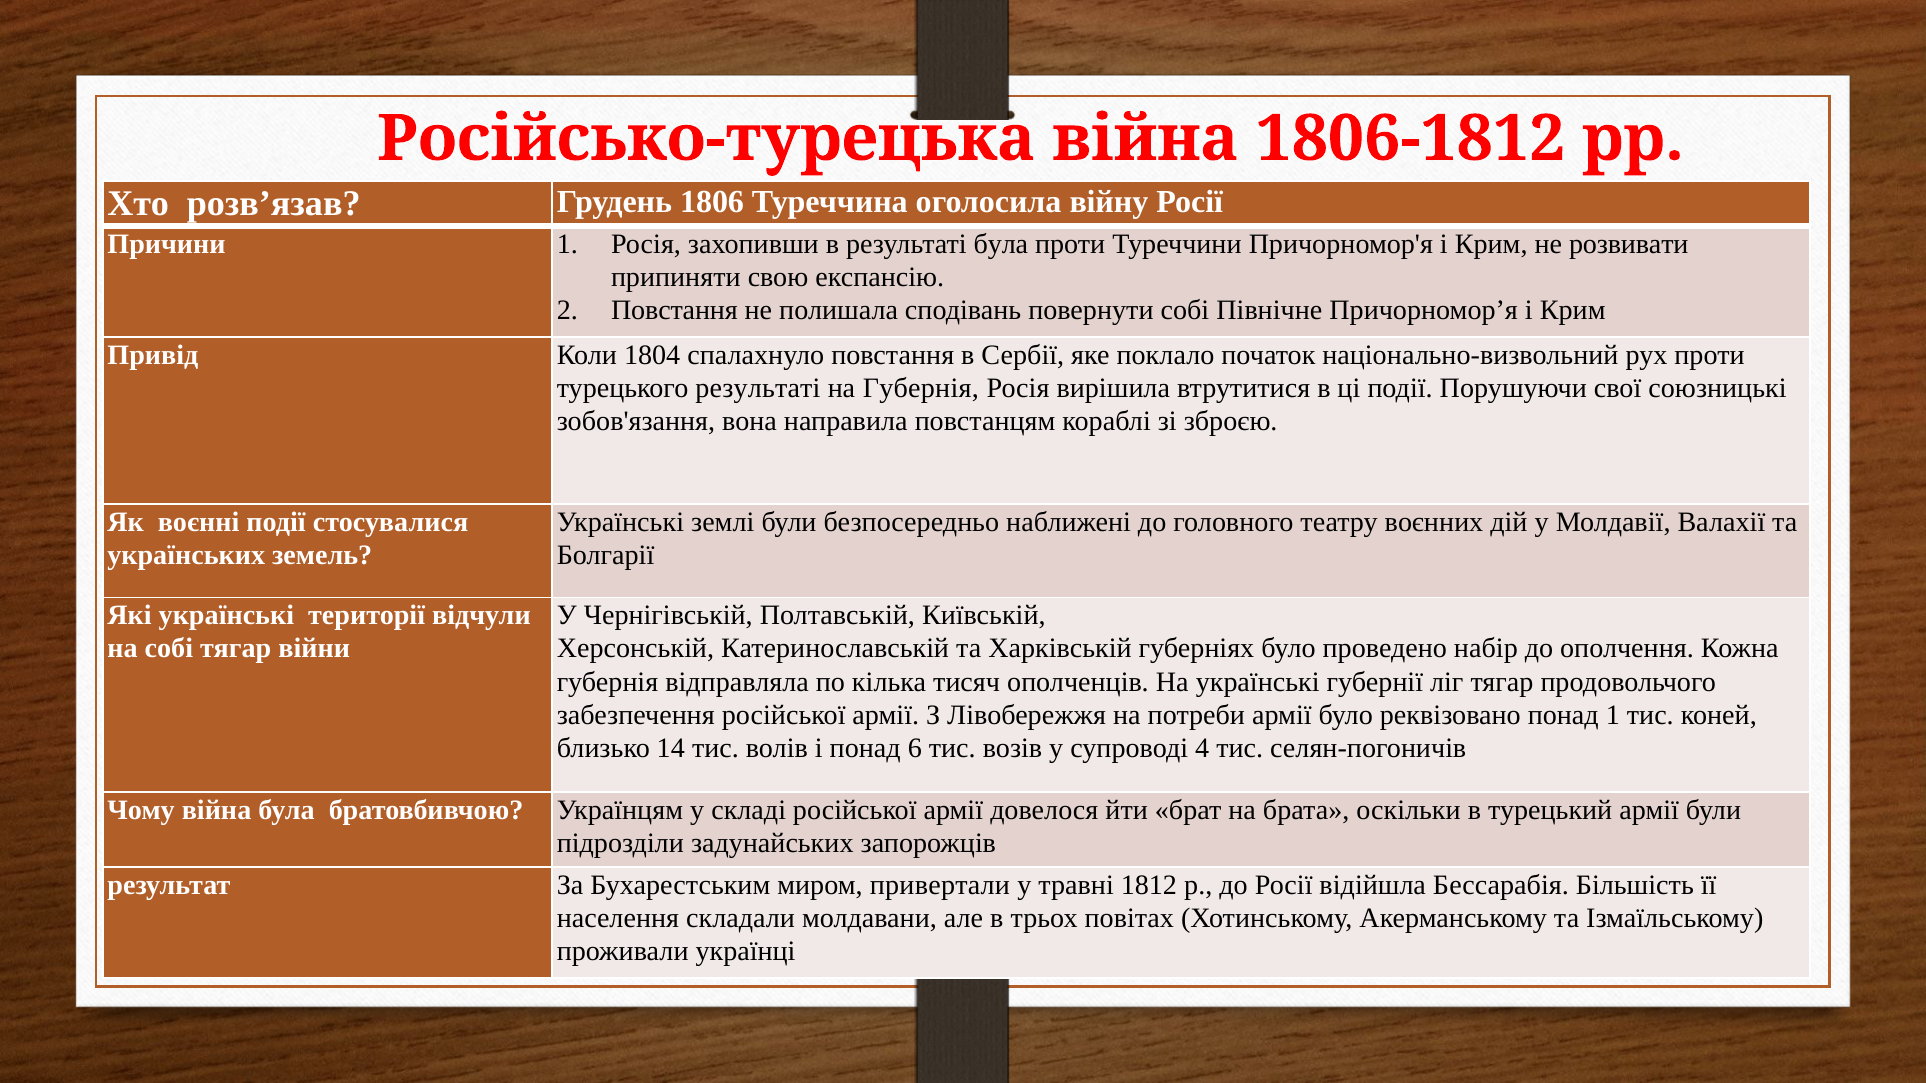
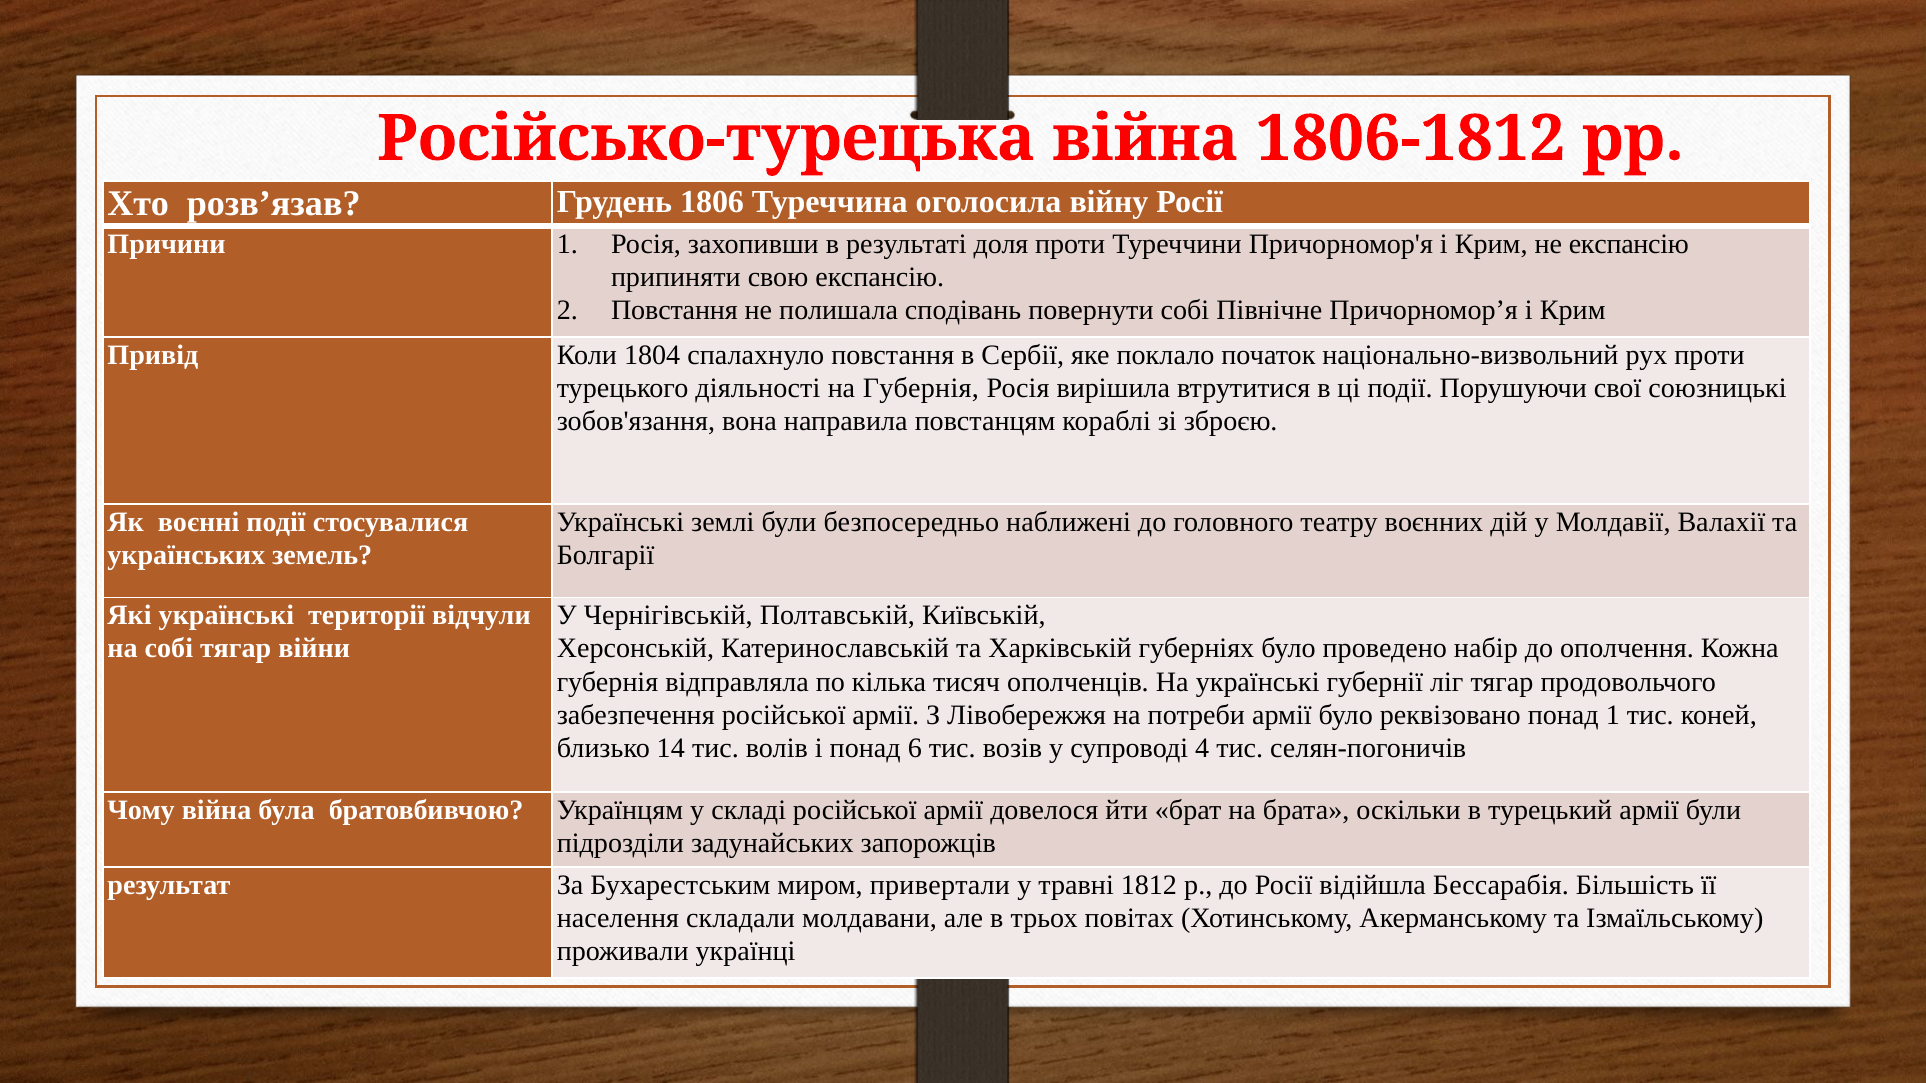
результаті була: була -> доля
не розвивати: розвивати -> експансію
турецького результаті: результаті -> діяльності
